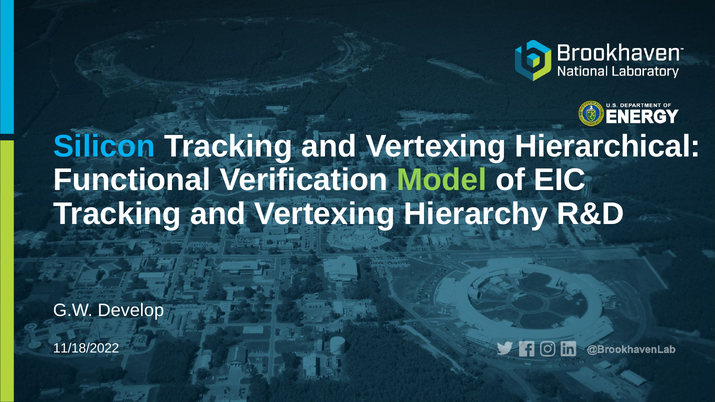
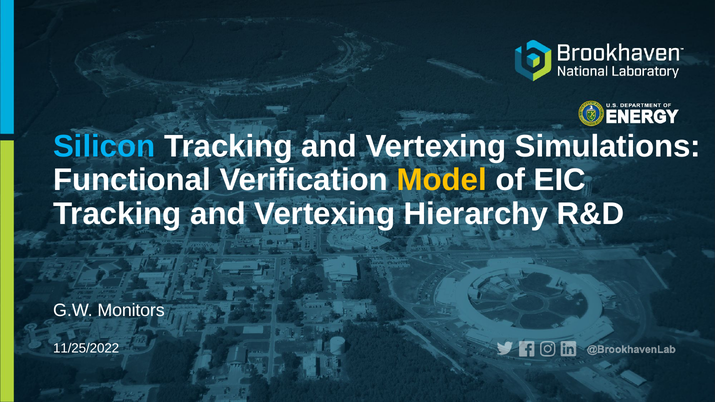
Hierarchical: Hierarchical -> Simulations
Model colour: light green -> yellow
Develop: Develop -> Monitors
11/18/2022: 11/18/2022 -> 11/25/2022
